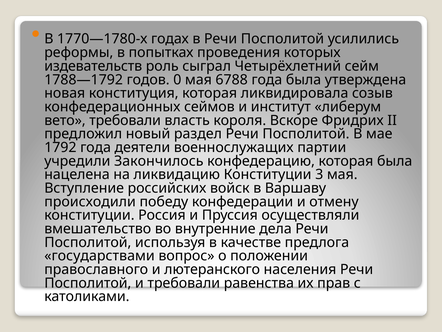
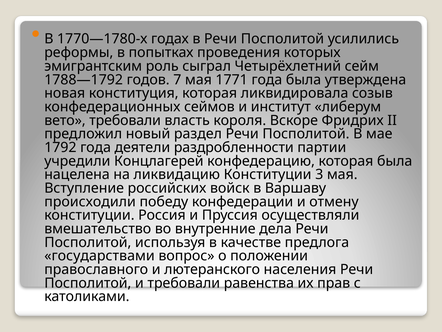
издевательств: издевательств -> эмигрантским
0: 0 -> 7
6788: 6788 -> 1771
военнослужащих: военнослужащих -> раздробленности
Закончилось: Закончилось -> Концлагерей
